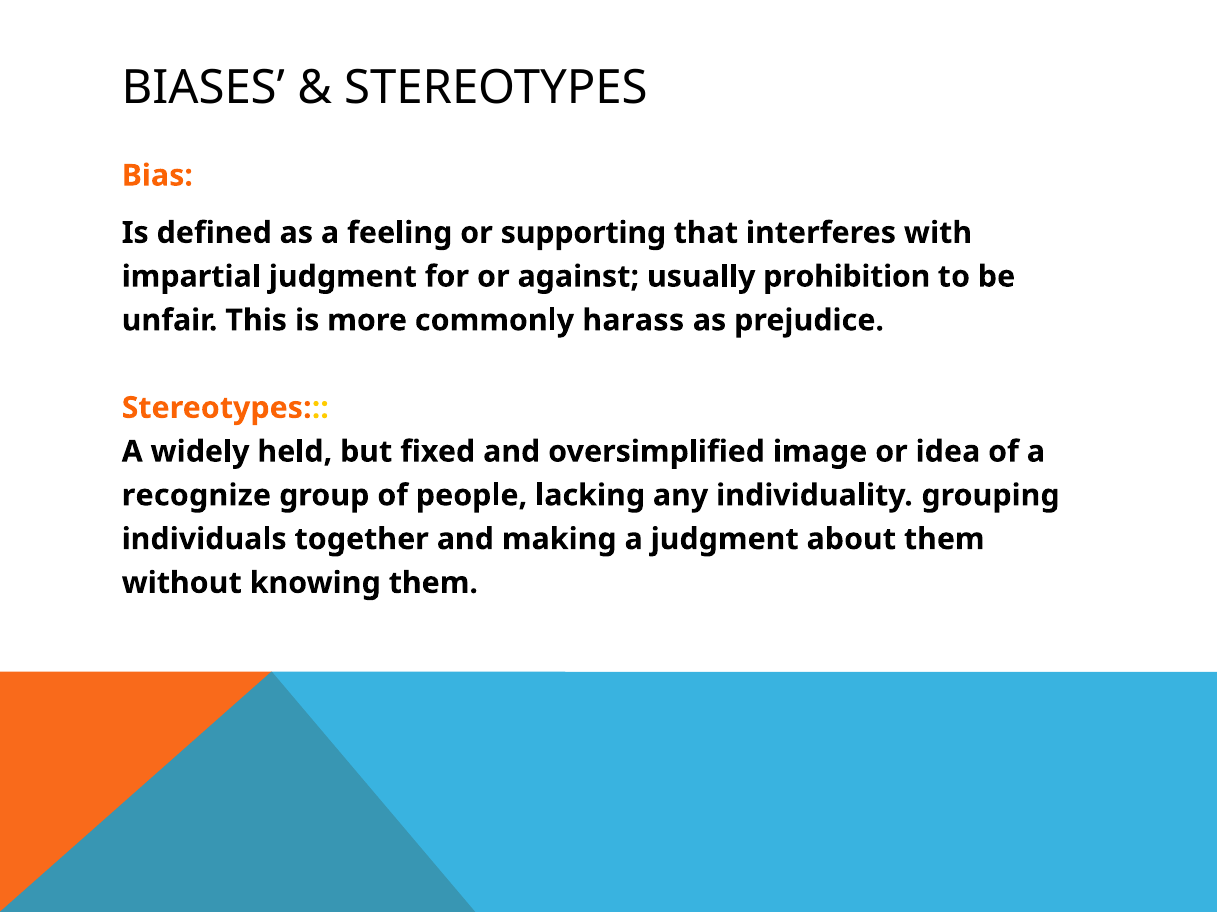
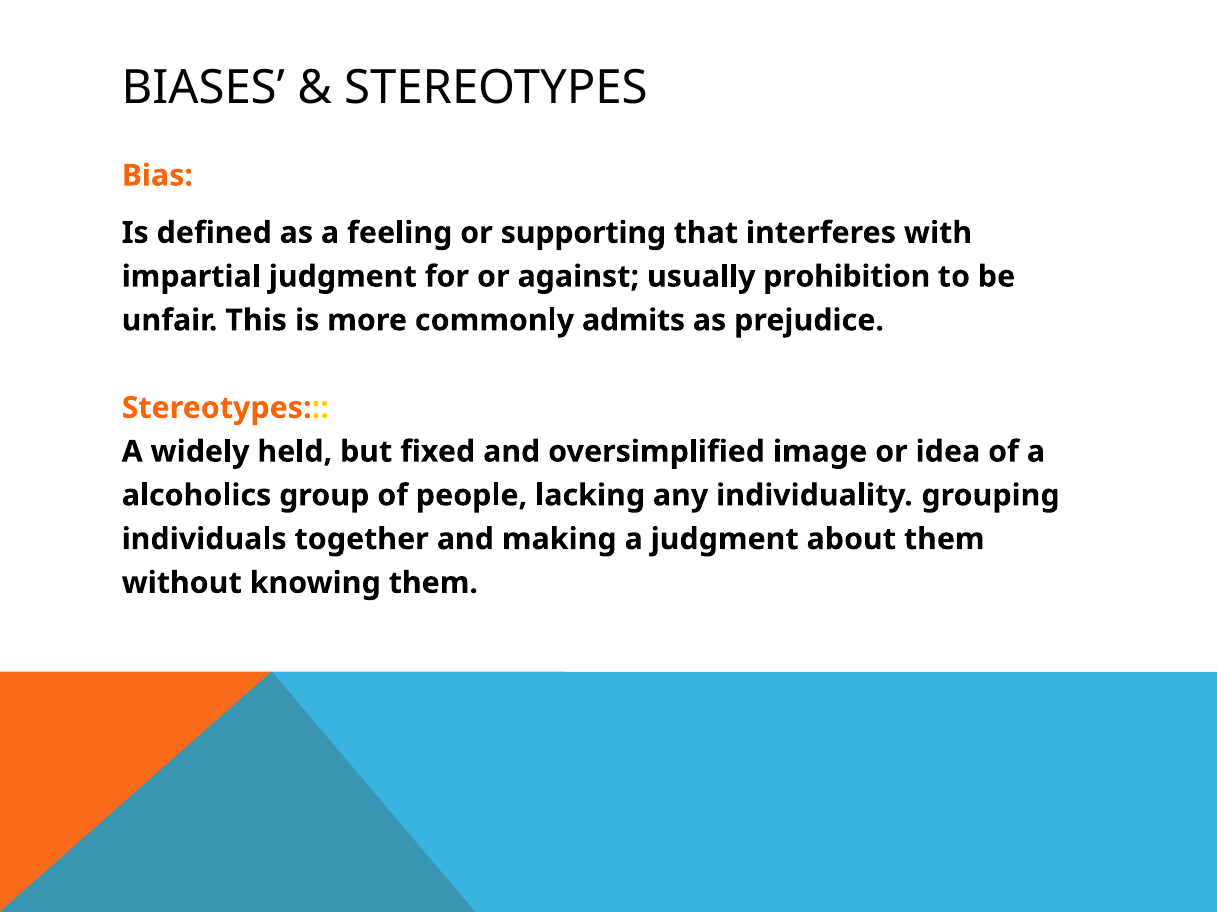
harass: harass -> admits
recognize: recognize -> alcoholics
